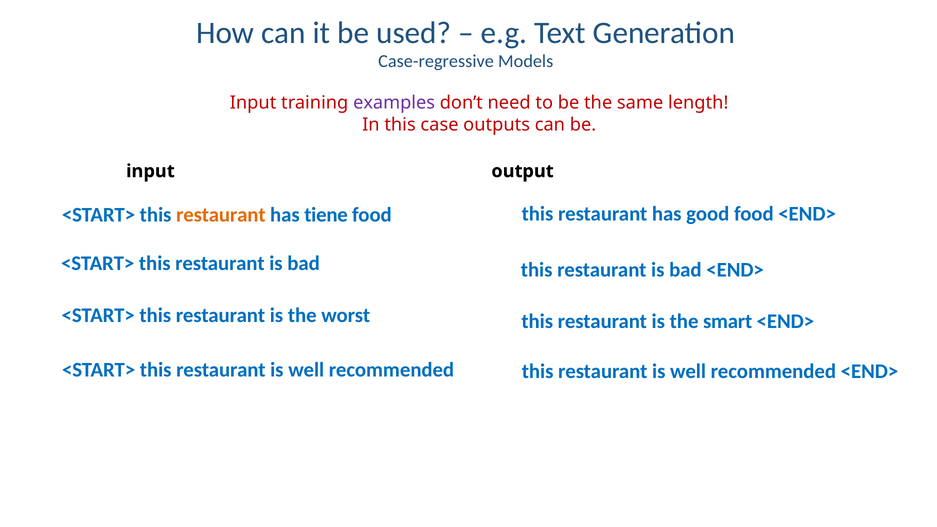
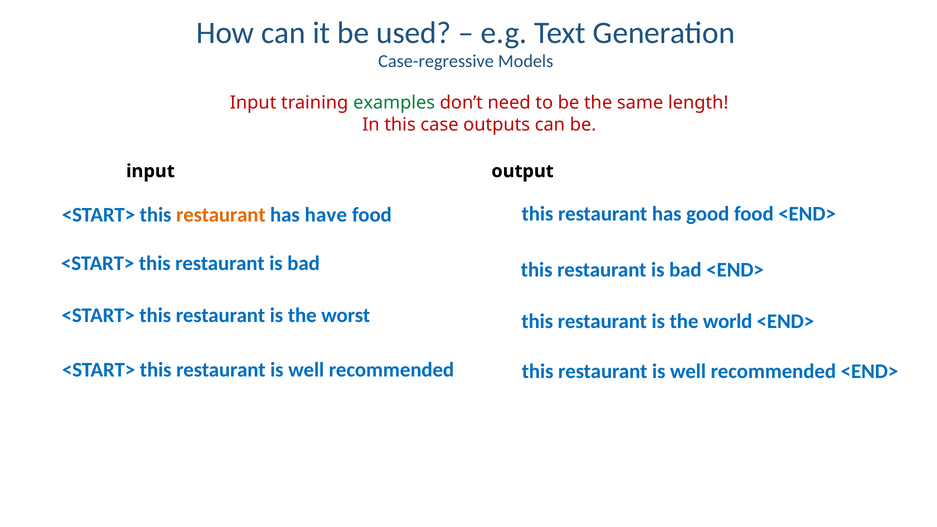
examples colour: purple -> green
tiene: tiene -> have
smart: smart -> world
